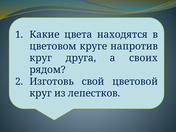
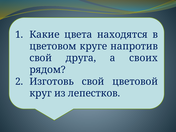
круг at (41, 58): круг -> свой
